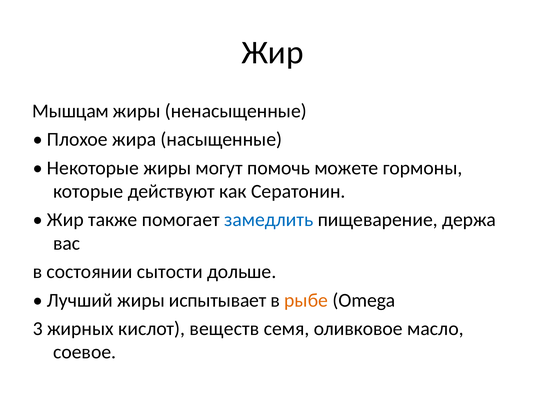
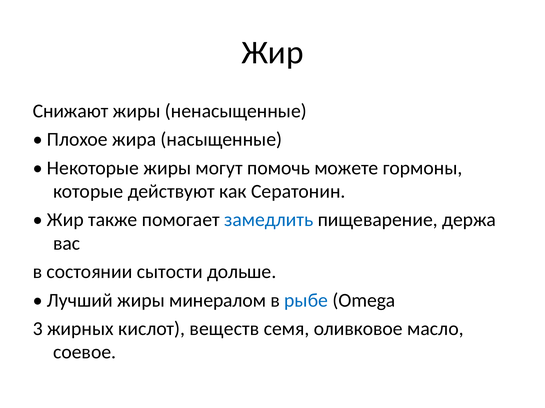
Мышцам: Мышцам -> Снижают
испытывает: испытывает -> минералом
рыбе colour: orange -> blue
